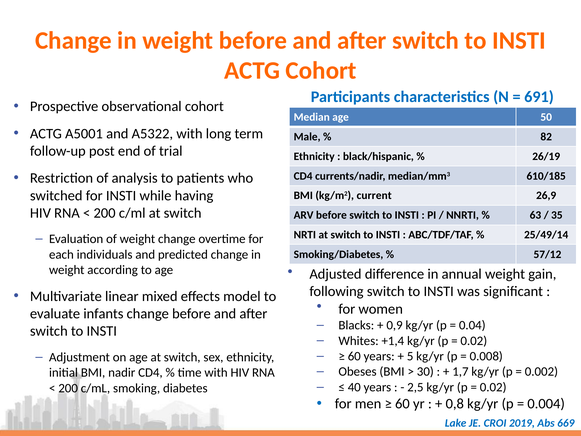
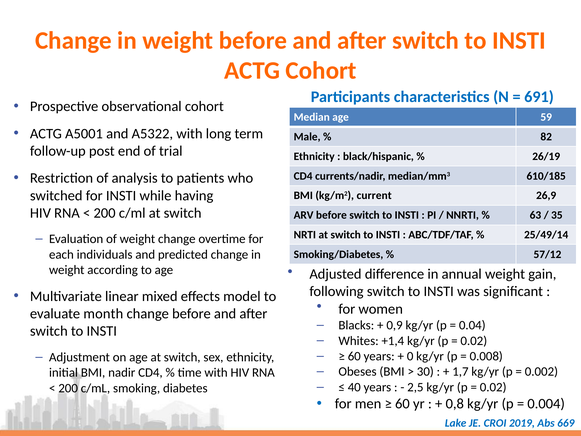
50: 50 -> 59
infants: infants -> month
5: 5 -> 0
